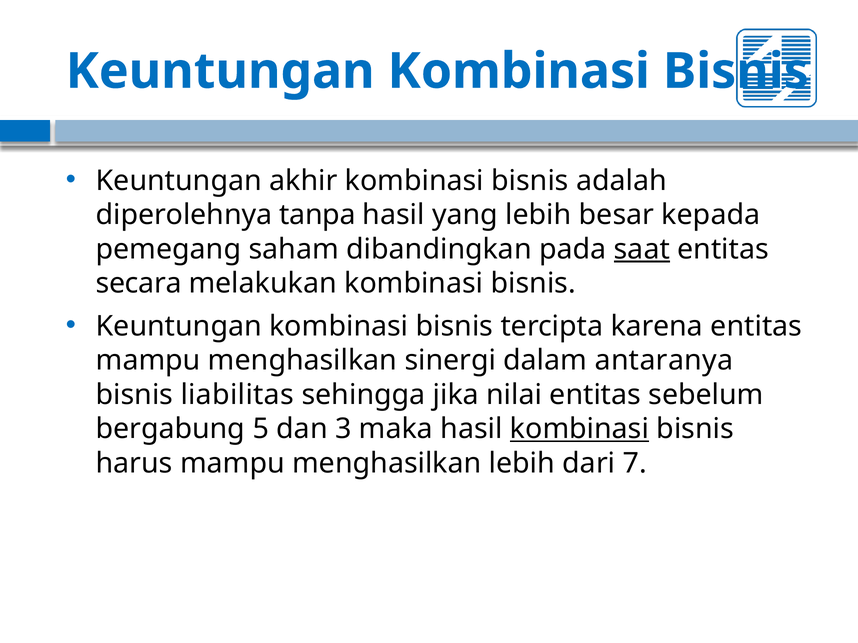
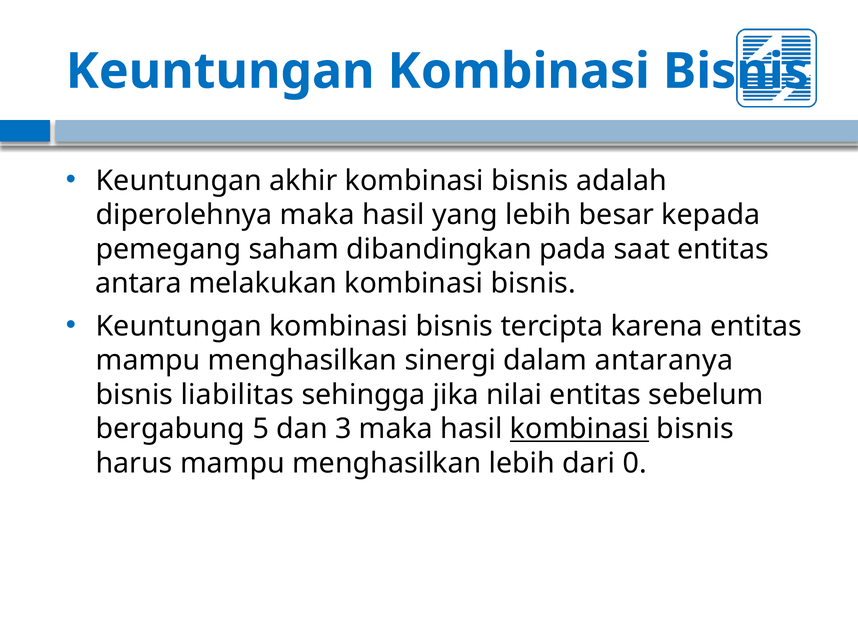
diperolehnya tanpa: tanpa -> maka
saat underline: present -> none
secara: secara -> antara
7: 7 -> 0
